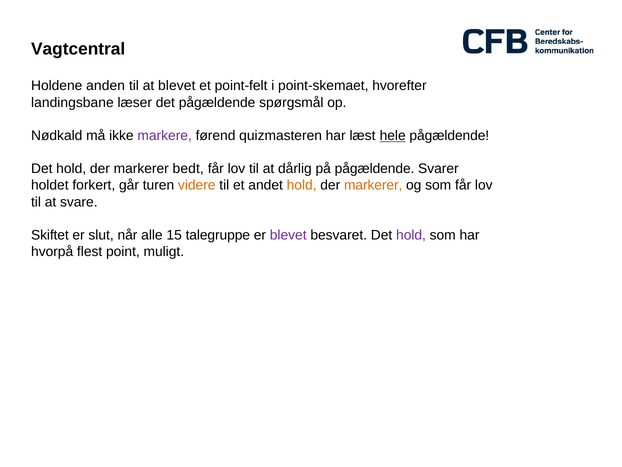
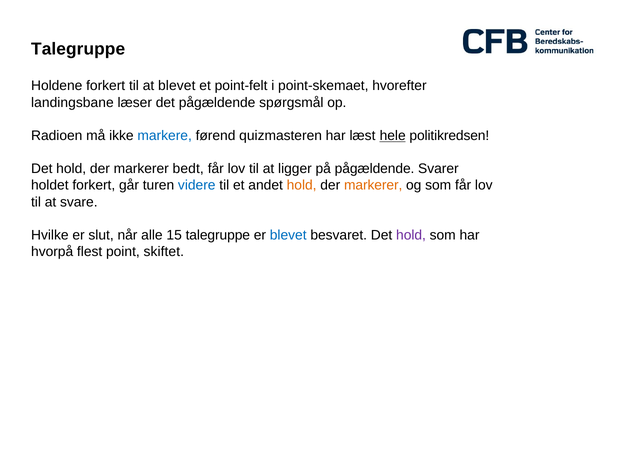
Vagtcentral at (78, 49): Vagtcentral -> Talegruppe
Holdene anden: anden -> forkert
Nødkald: Nødkald -> Radioen
markere colour: purple -> blue
hele pågældende: pågældende -> politikredsen
dårlig: dårlig -> ligger
videre colour: orange -> blue
Skiftet: Skiftet -> Hvilke
blevet at (288, 235) colour: purple -> blue
muligt: muligt -> skiftet
